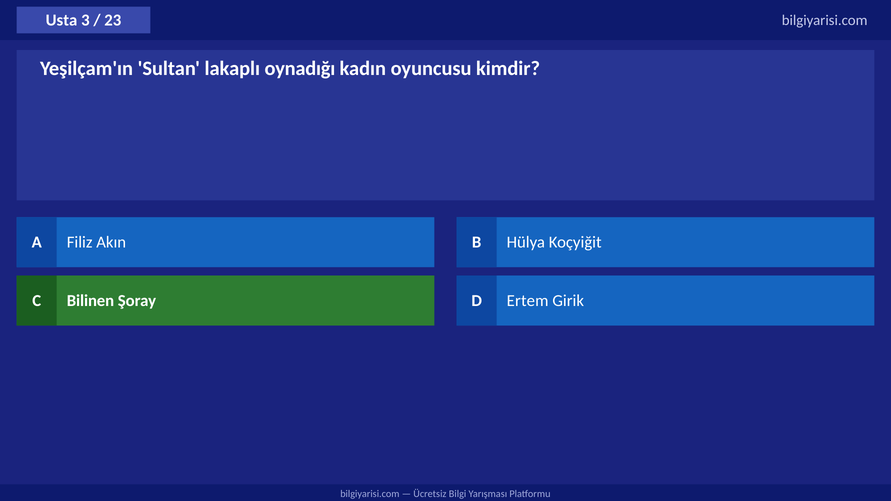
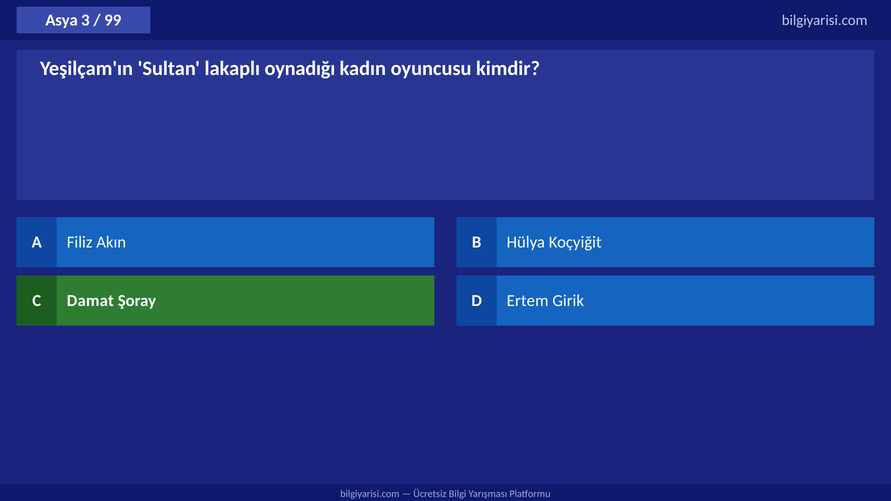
Usta: Usta -> Asya
23: 23 -> 99
Bilinen: Bilinen -> Damat
